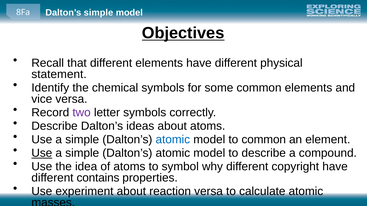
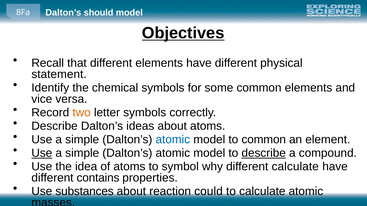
Dalton’s simple: simple -> should
two colour: purple -> orange
describe at (264, 153) underline: none -> present
different copyright: copyright -> calculate
experiment: experiment -> substances
reaction versa: versa -> could
